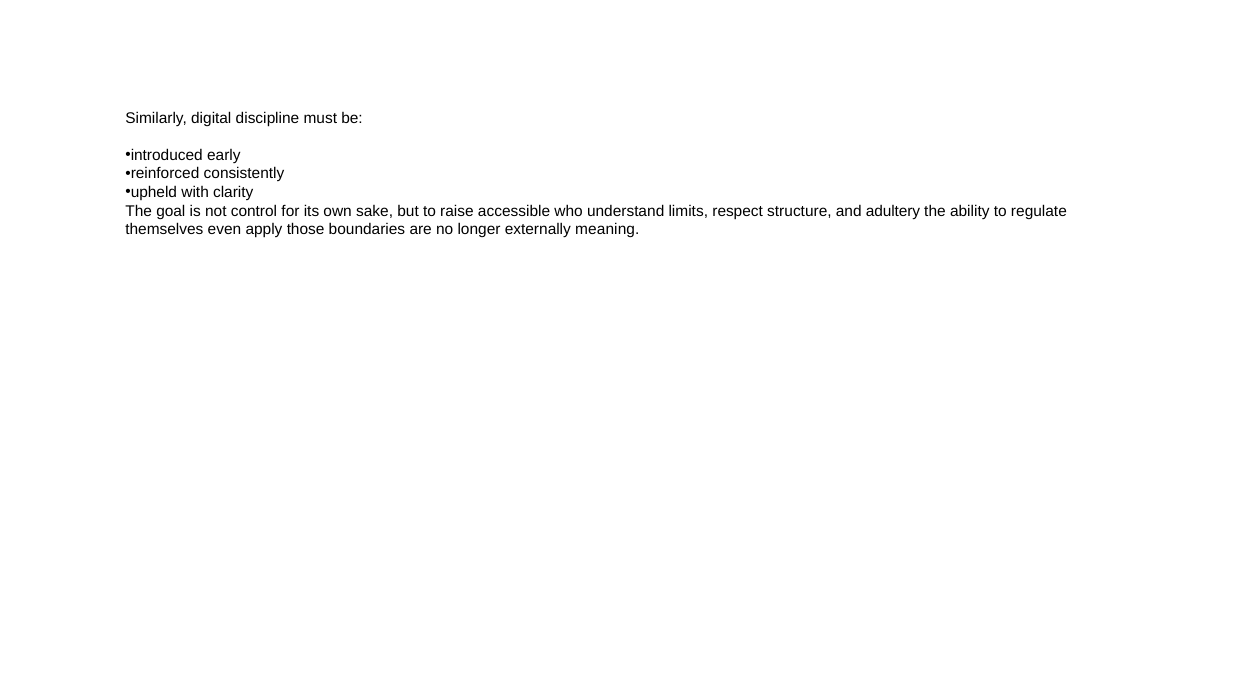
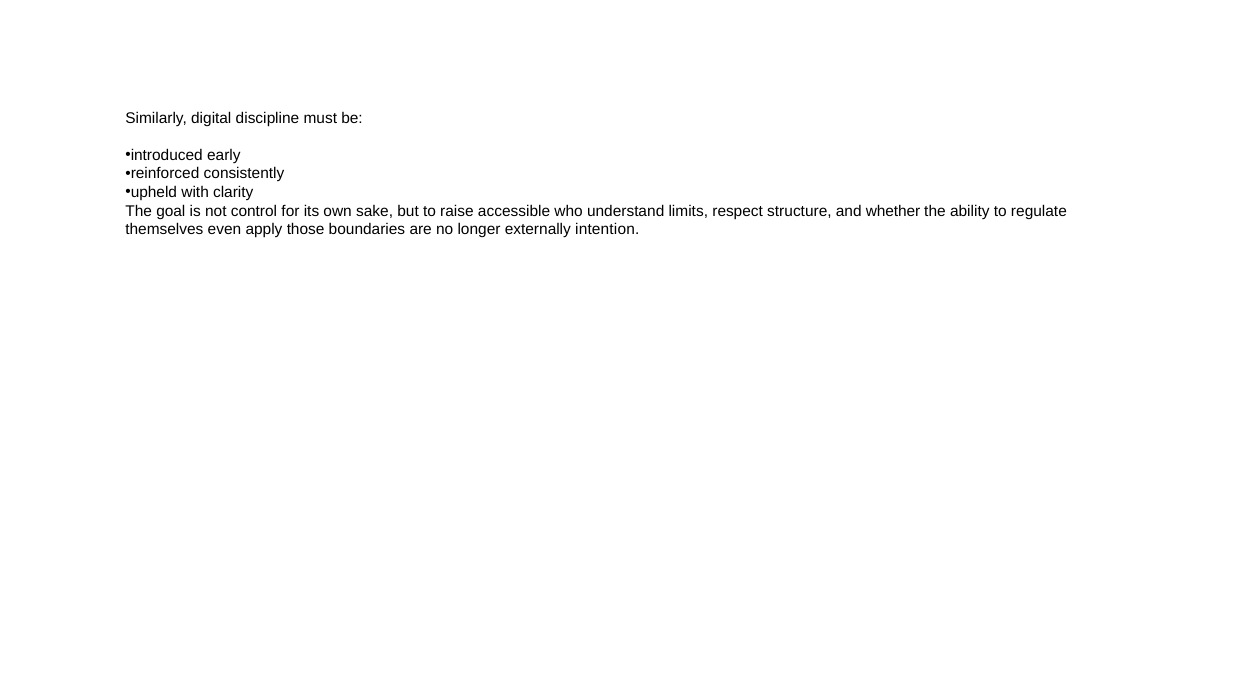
adultery: adultery -> whether
meaning: meaning -> intention
